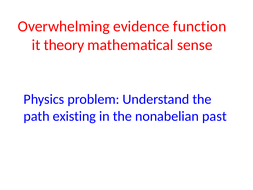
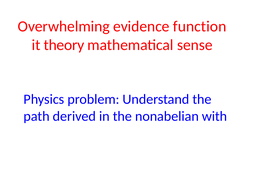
existing: existing -> derived
past: past -> with
